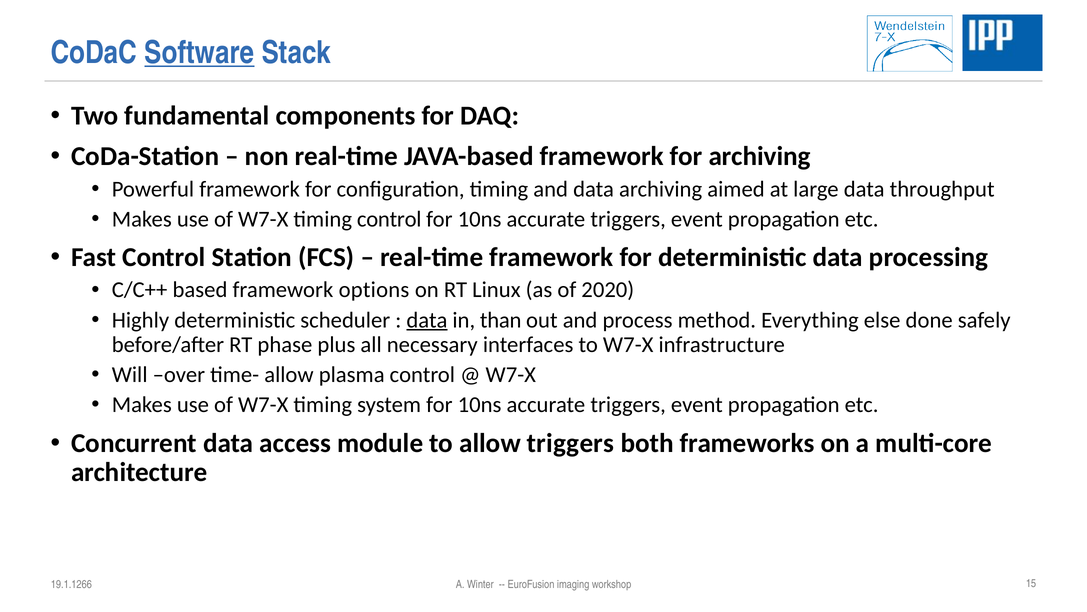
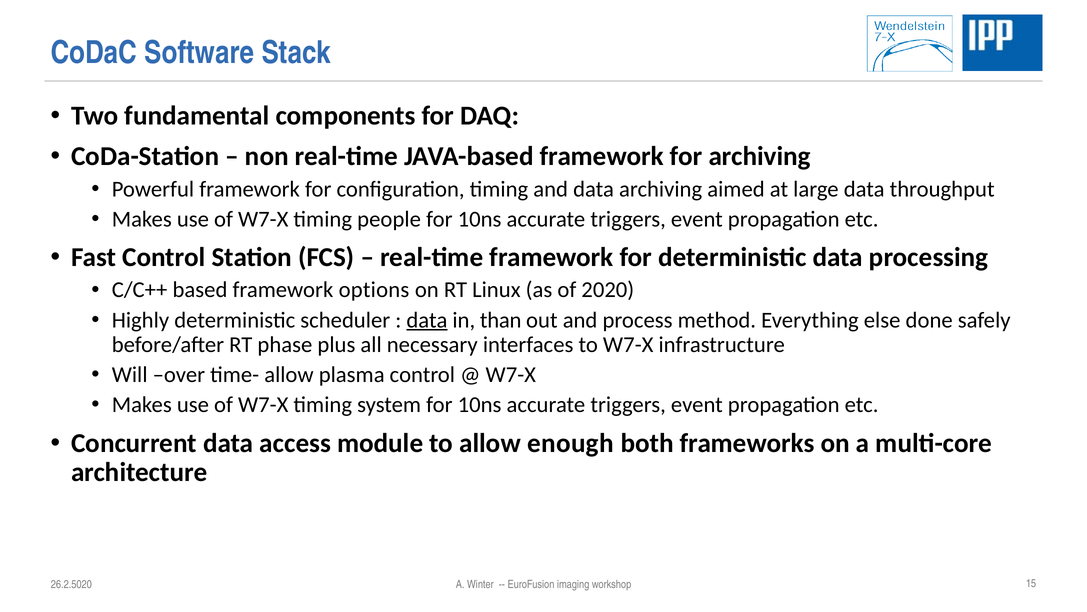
Software underline: present -> none
timing control: control -> people
allow triggers: triggers -> enough
19.1.1266: 19.1.1266 -> 26.2.5020
